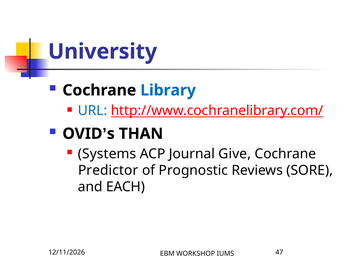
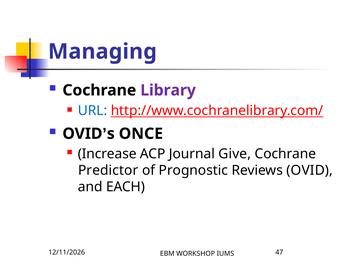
University: University -> Managing
Library colour: blue -> purple
THAN: THAN -> ONCE
Systems: Systems -> Increase
Reviews SORE: SORE -> OVID
